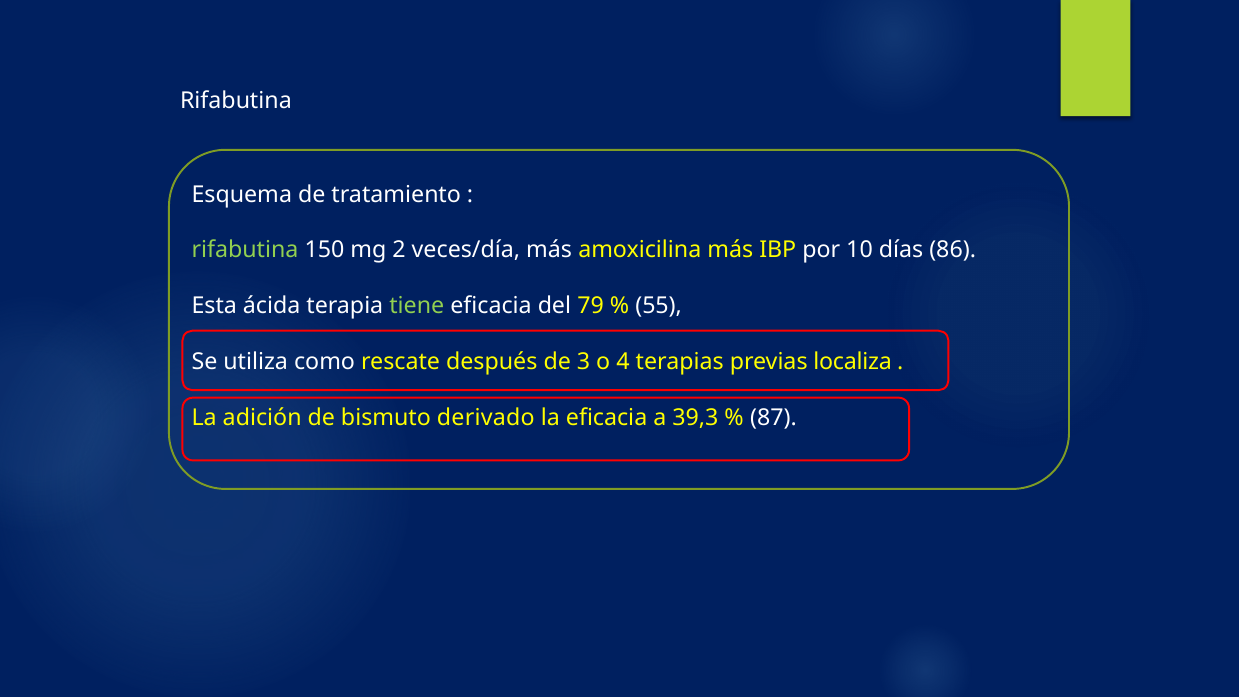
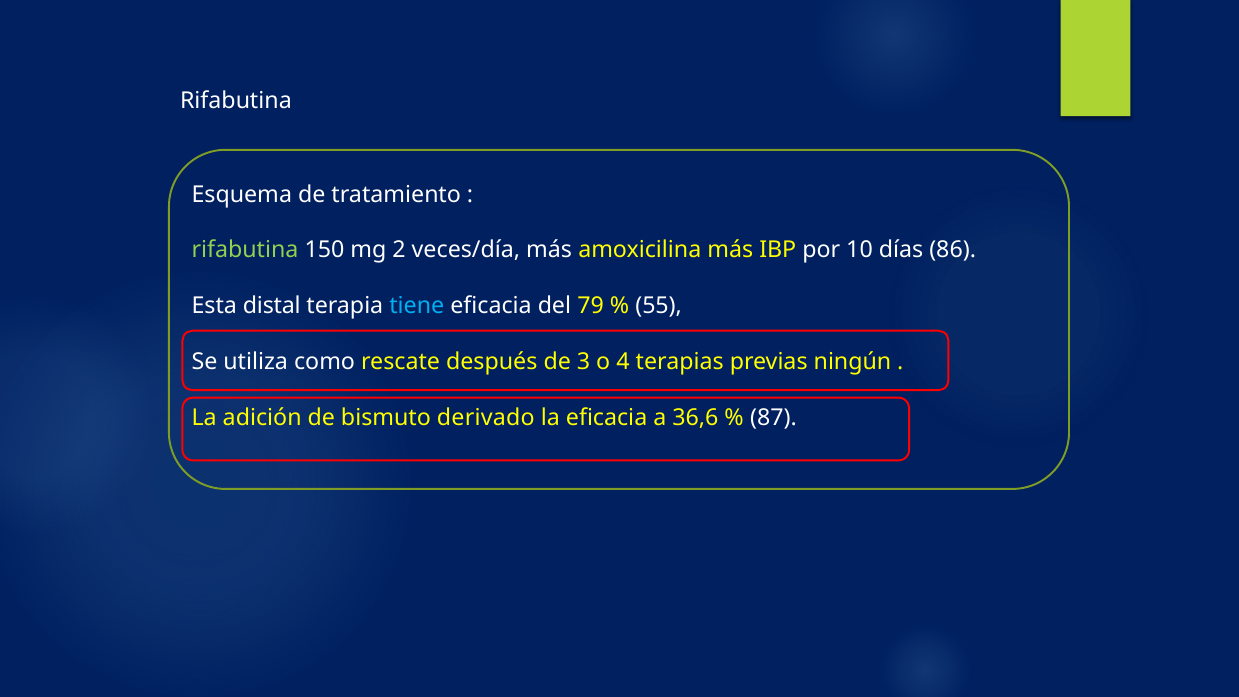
ácida: ácida -> distal
tiene colour: light green -> light blue
localiza: localiza -> ningún
39,3: 39,3 -> 36,6
